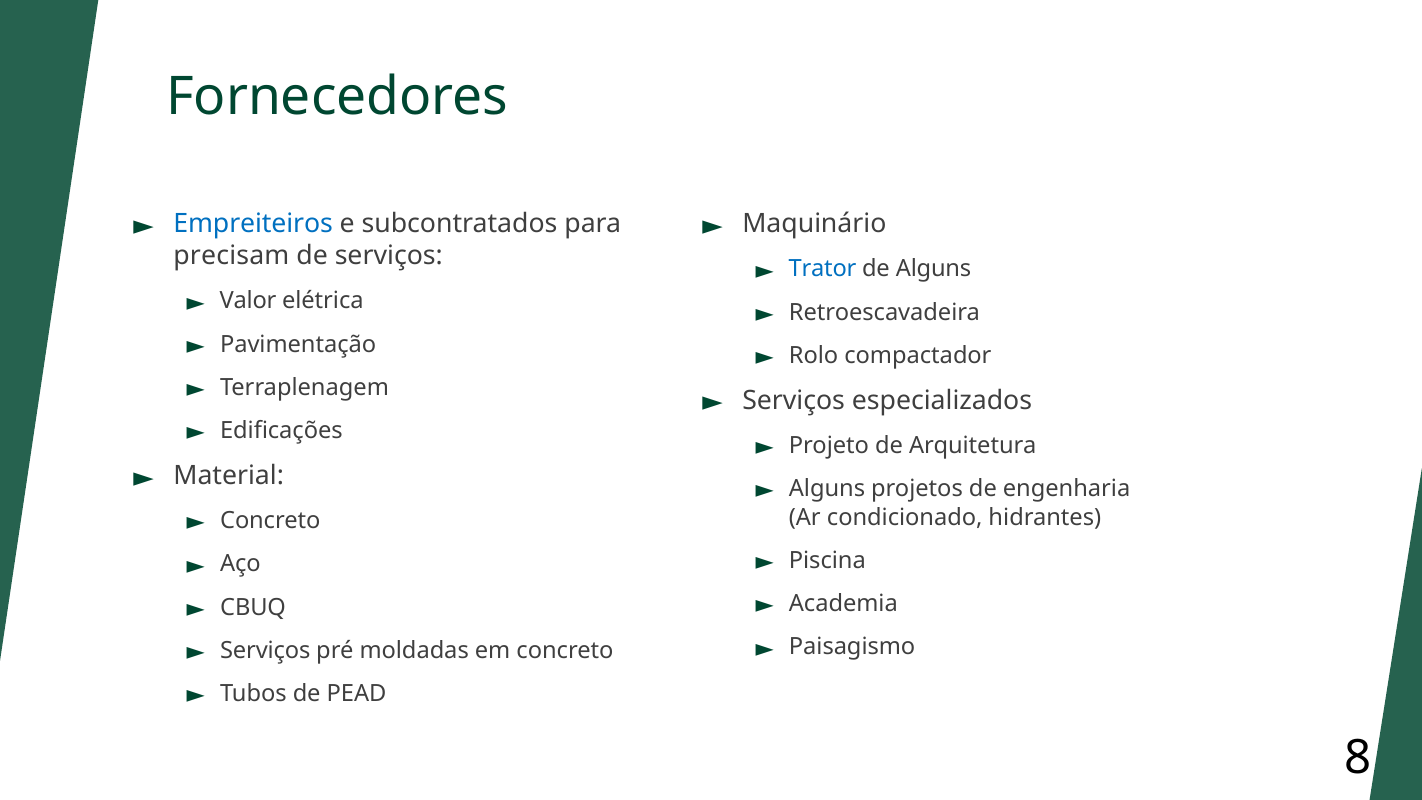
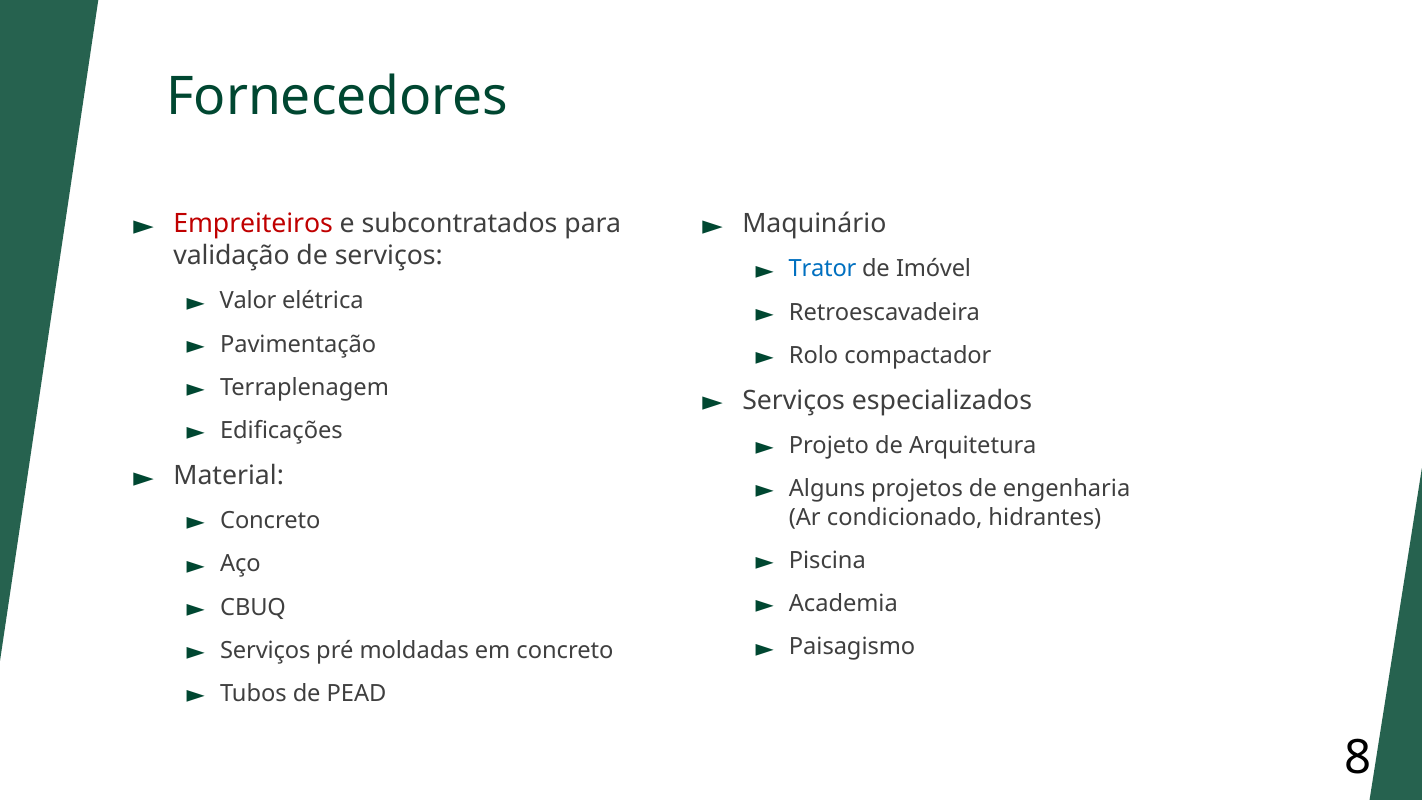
Empreiteiros colour: blue -> red
precisam: precisam -> validação
de Alguns: Alguns -> Imóvel
